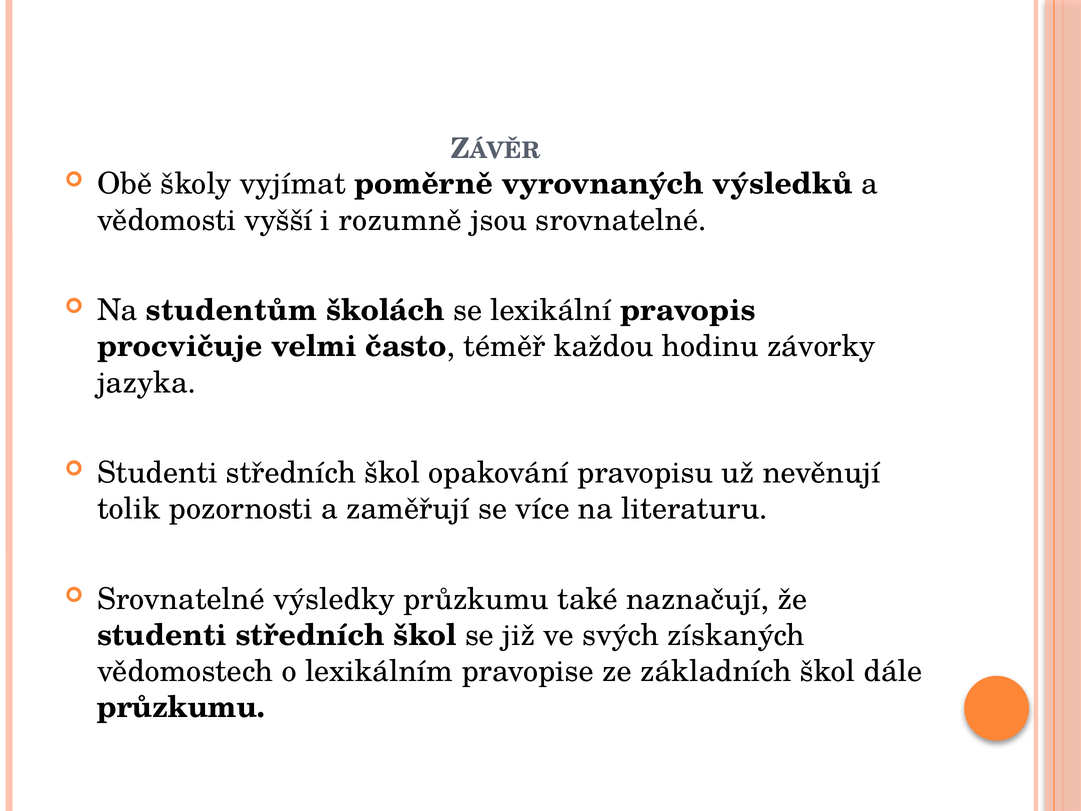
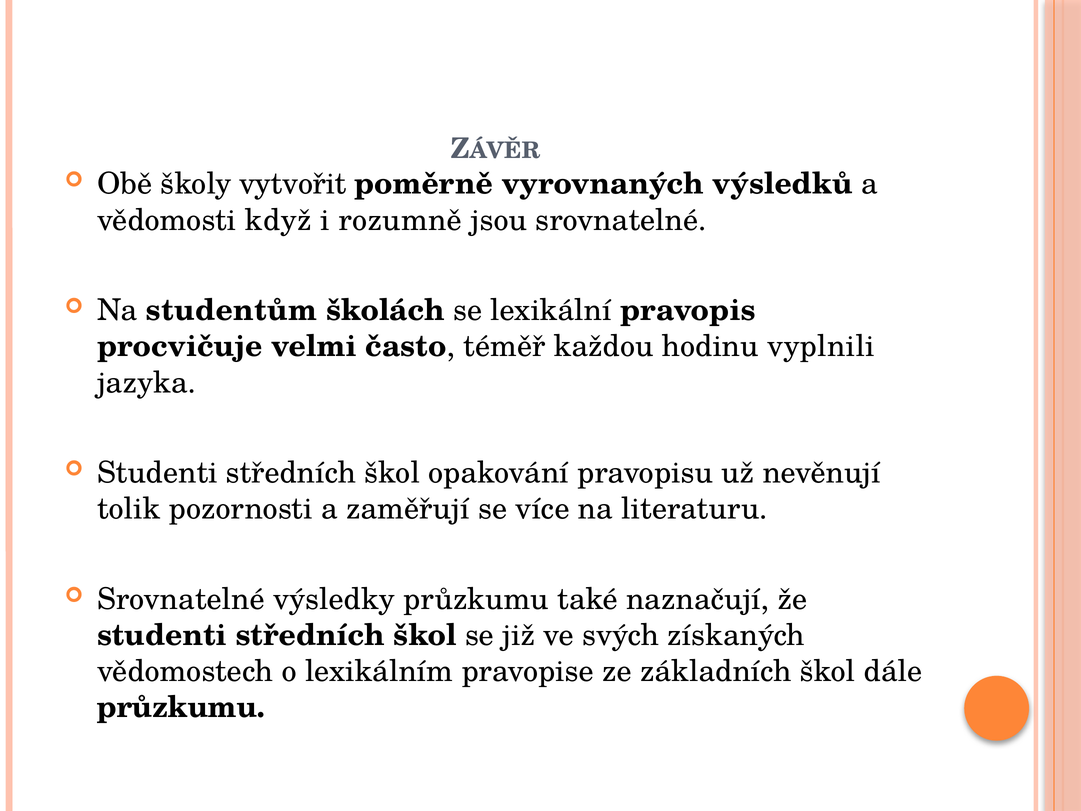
vyjímat: vyjímat -> vytvořit
vyšší: vyšší -> když
závorky: závorky -> vyplnili
